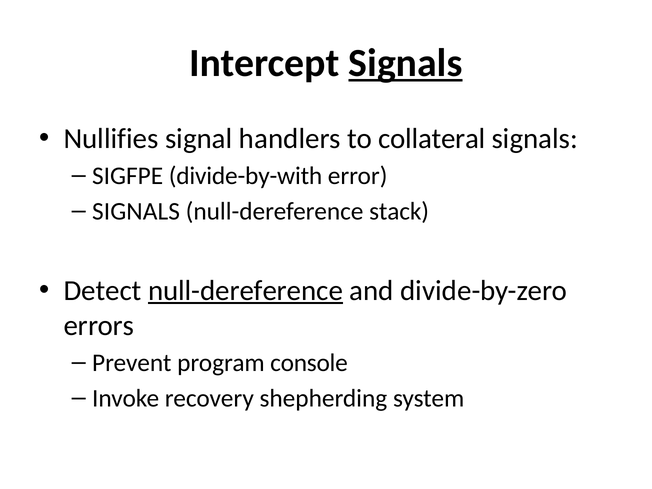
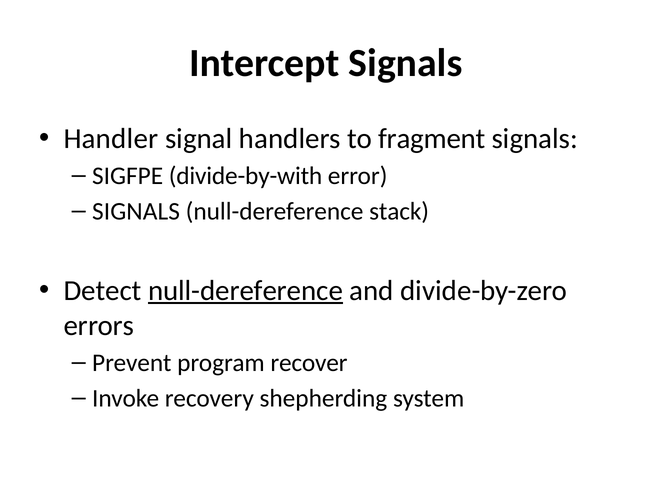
Signals at (405, 63) underline: present -> none
Nullifies: Nullifies -> Handler
collateral: collateral -> fragment
console: console -> recover
